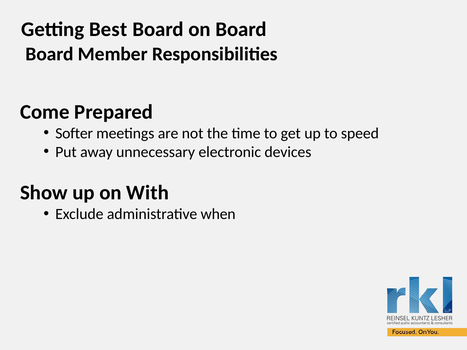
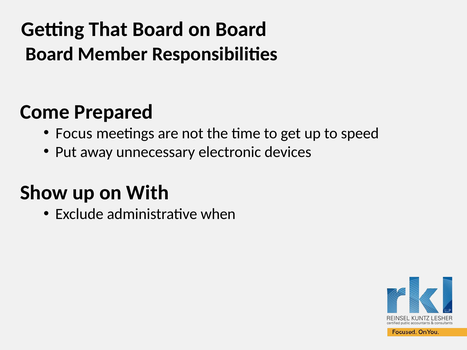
Best: Best -> That
Softer: Softer -> Focus
